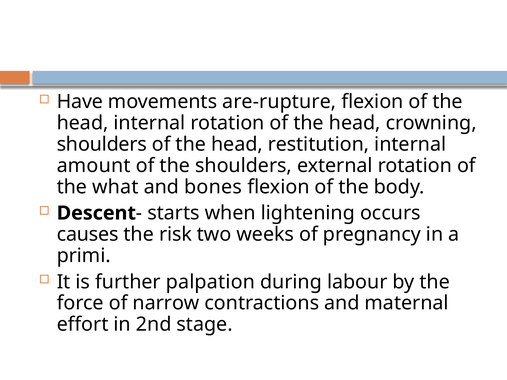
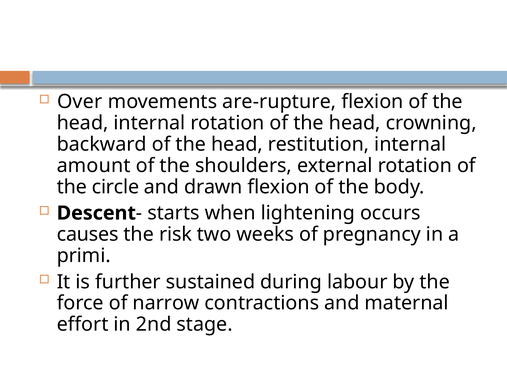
Have: Have -> Over
shoulders at (102, 144): shoulders -> backward
what: what -> circle
bones: bones -> drawn
palpation: palpation -> sustained
